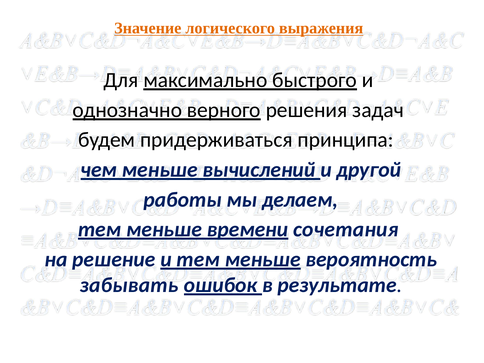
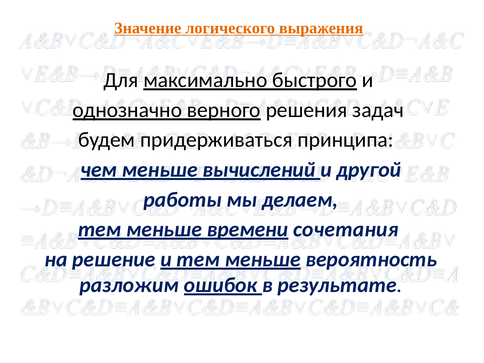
забывать: забывать -> разложим
